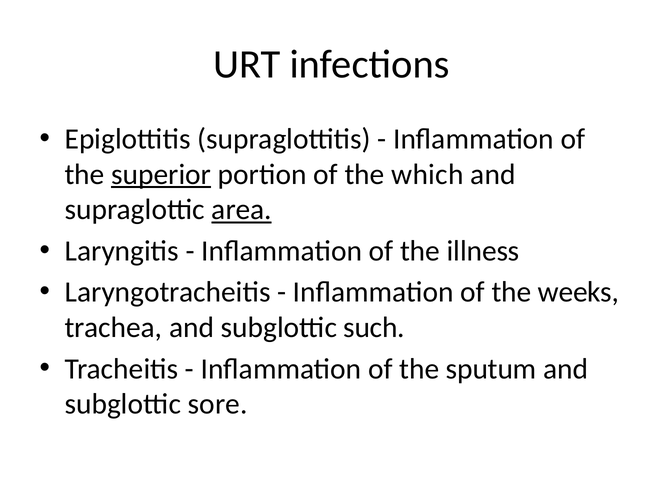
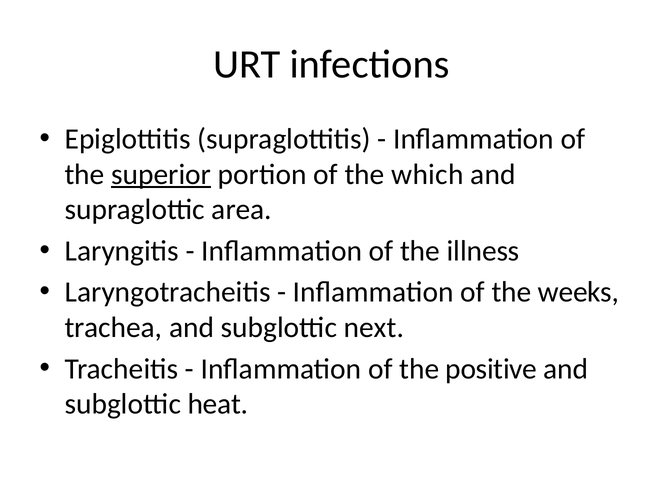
area underline: present -> none
such: such -> next
sputum: sputum -> positive
sore: sore -> heat
